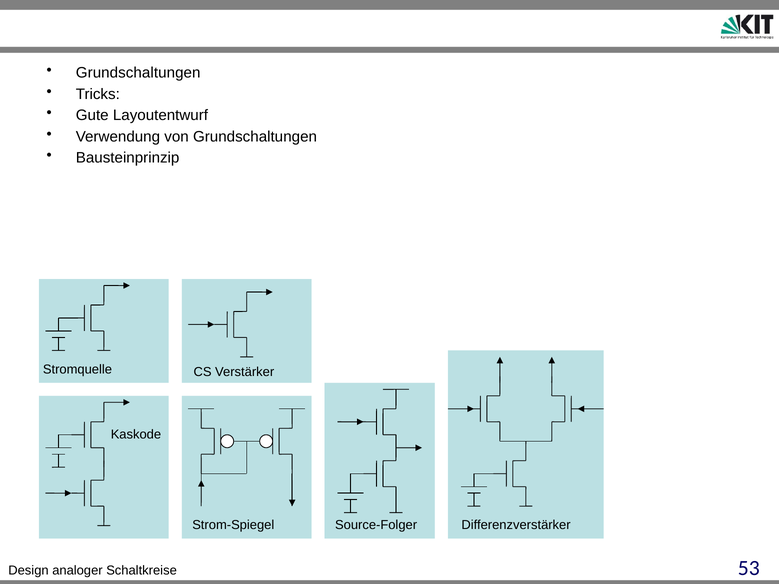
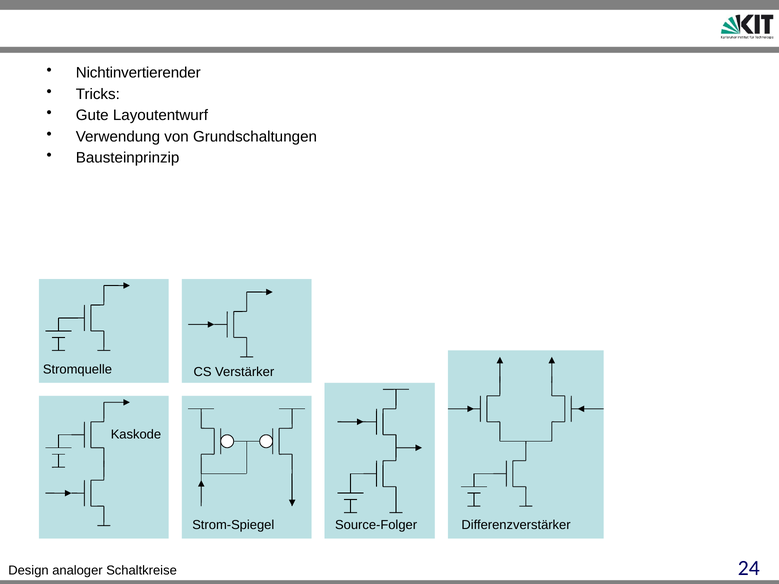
Grundschaltungen at (138, 73): Grundschaltungen -> Nichtinvertierender
53: 53 -> 24
